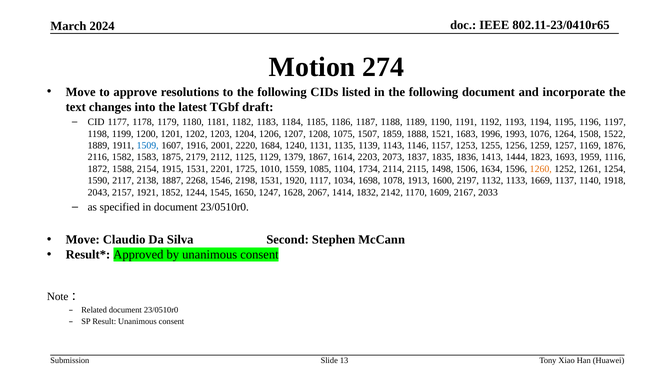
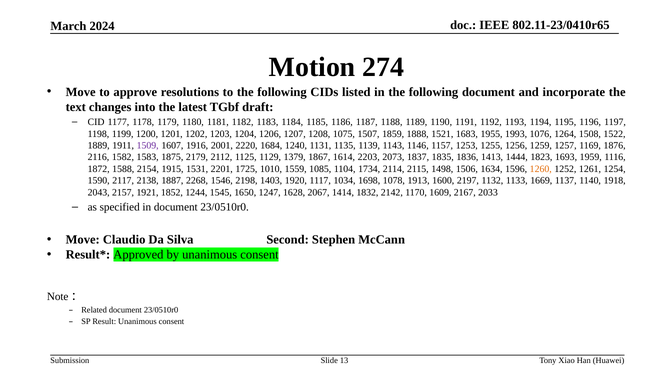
1996: 1996 -> 1955
1509 colour: blue -> purple
2198 1531: 1531 -> 1403
